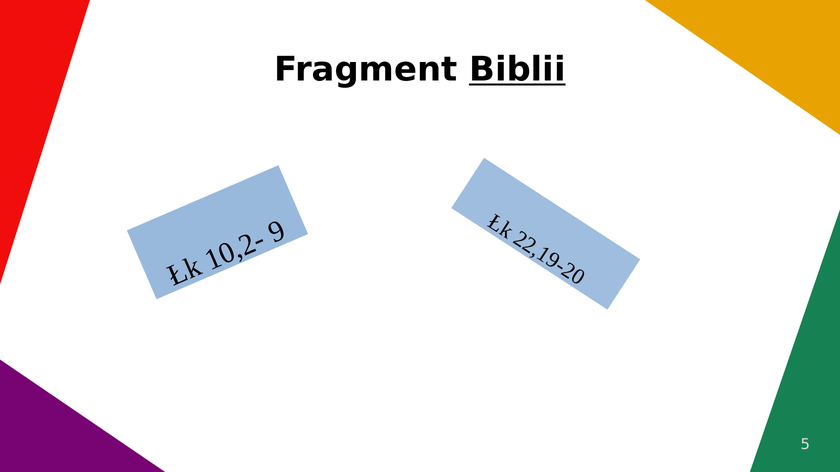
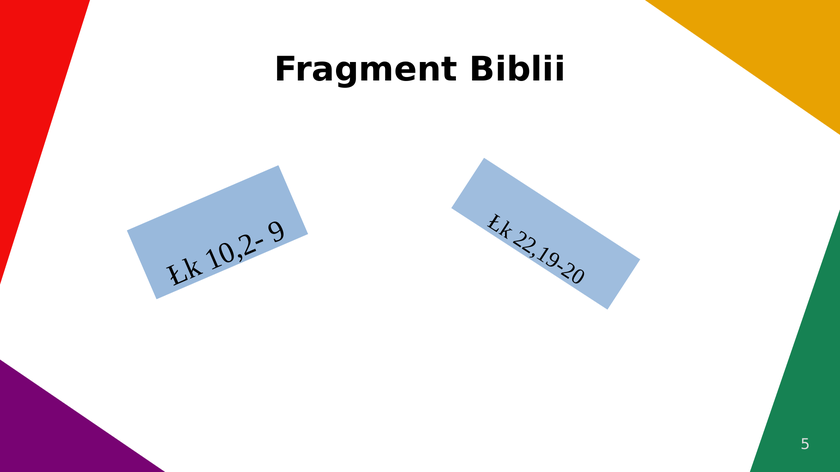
Biblii underline: present -> none
